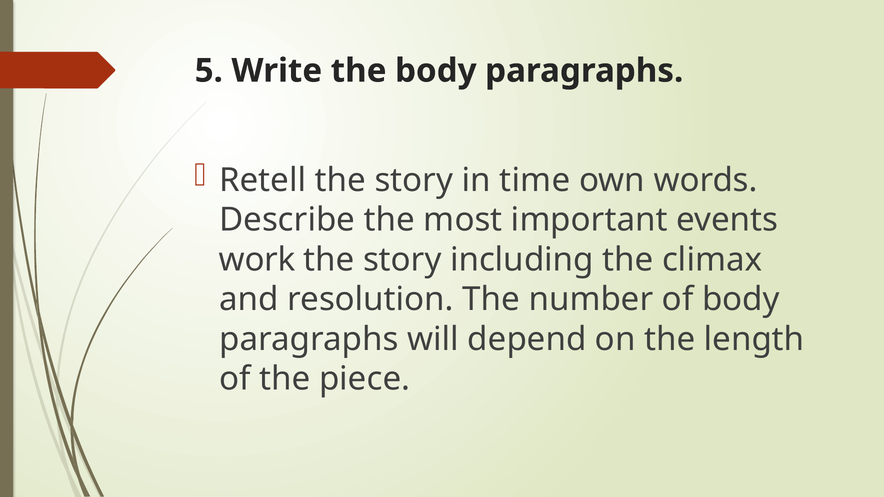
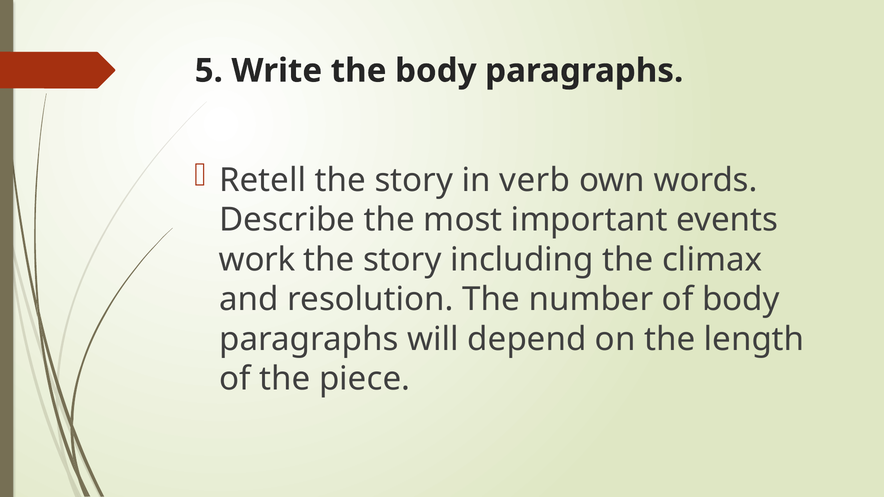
time: time -> verb
